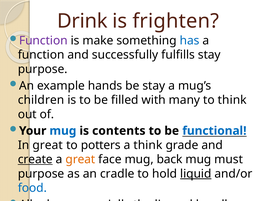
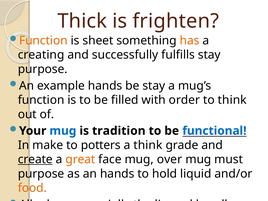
Drink: Drink -> Thick
Function at (43, 41) colour: purple -> orange
make: make -> sheet
has colour: blue -> orange
function at (41, 55): function -> creating
children at (41, 100): children -> function
many: many -> order
contents: contents -> tradition
In great: great -> make
back: back -> over
an cradle: cradle -> hands
liquid underline: present -> none
food colour: blue -> orange
